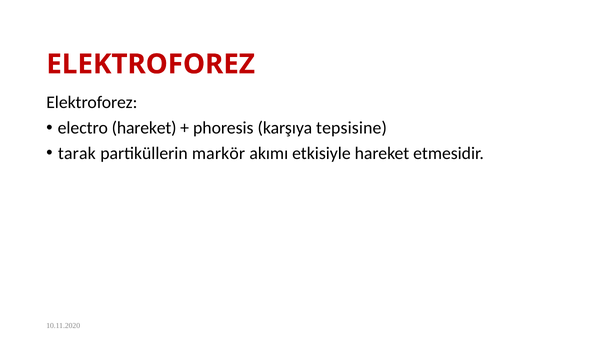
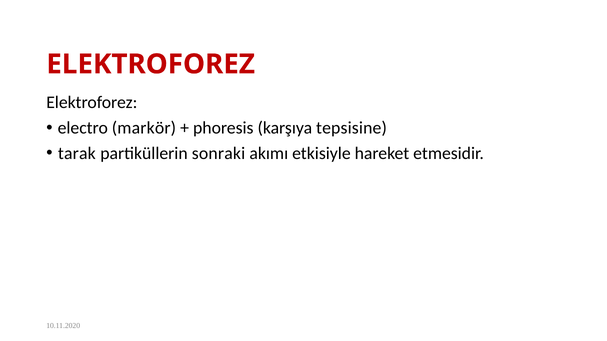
electro hareket: hareket -> markör
markör: markör -> sonraki
